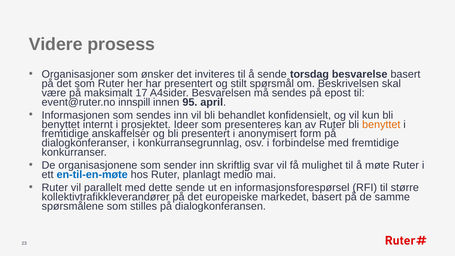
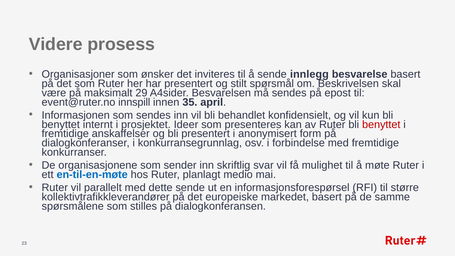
torsdag: torsdag -> innlegg
17: 17 -> 29
95: 95 -> 35
benyttet at (381, 125) colour: orange -> red
